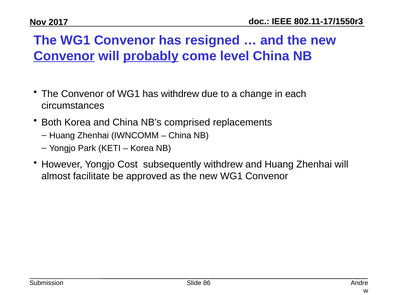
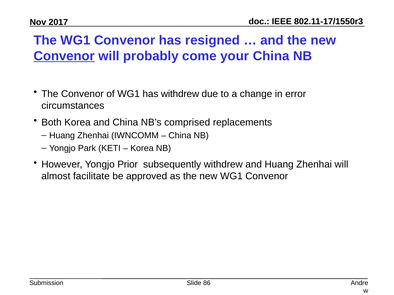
probably underline: present -> none
level: level -> your
each: each -> error
Cost: Cost -> Prior
